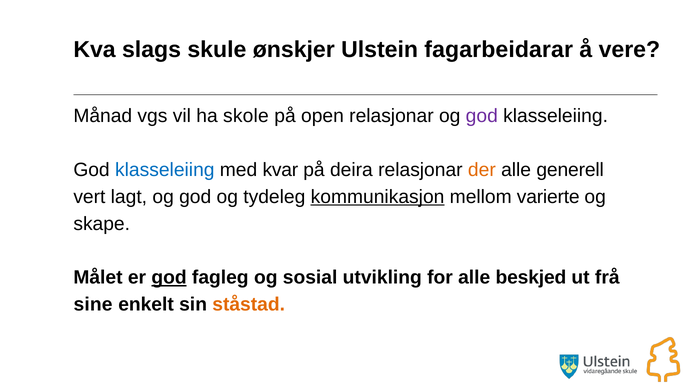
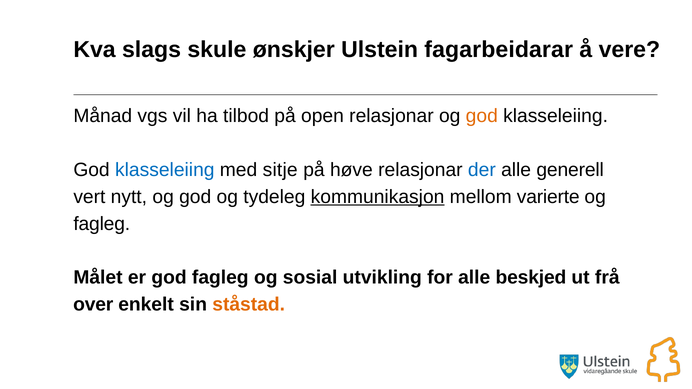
skole: skole -> tilbod
god at (482, 116) colour: purple -> orange
kvar: kvar -> sitje
deira: deira -> høve
der colour: orange -> blue
lagt: lagt -> nytt
skape at (102, 224): skape -> fagleg
god at (169, 278) underline: present -> none
sine: sine -> over
